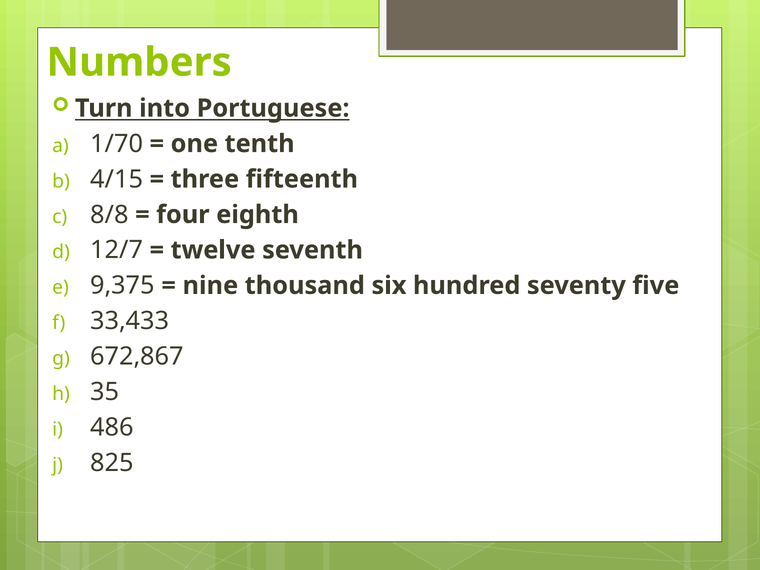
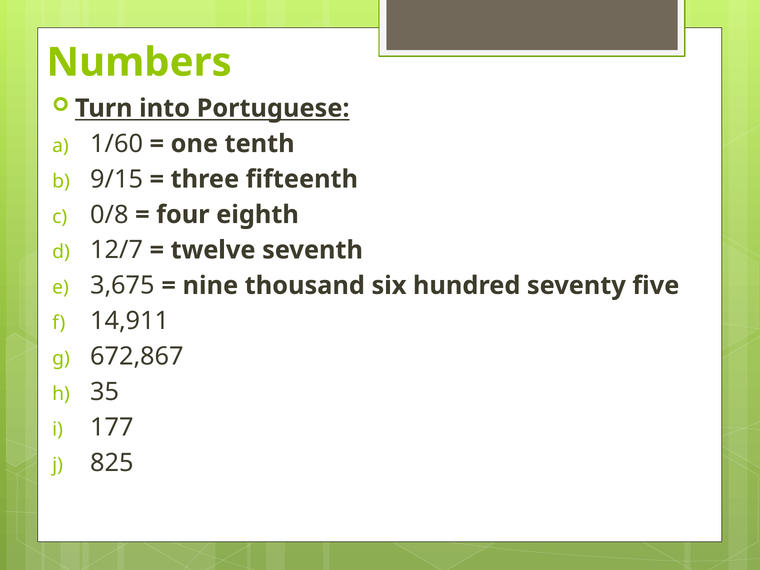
1/70: 1/70 -> 1/60
4/15: 4/15 -> 9/15
8/8: 8/8 -> 0/8
9,375: 9,375 -> 3,675
33,433: 33,433 -> 14,911
486: 486 -> 177
